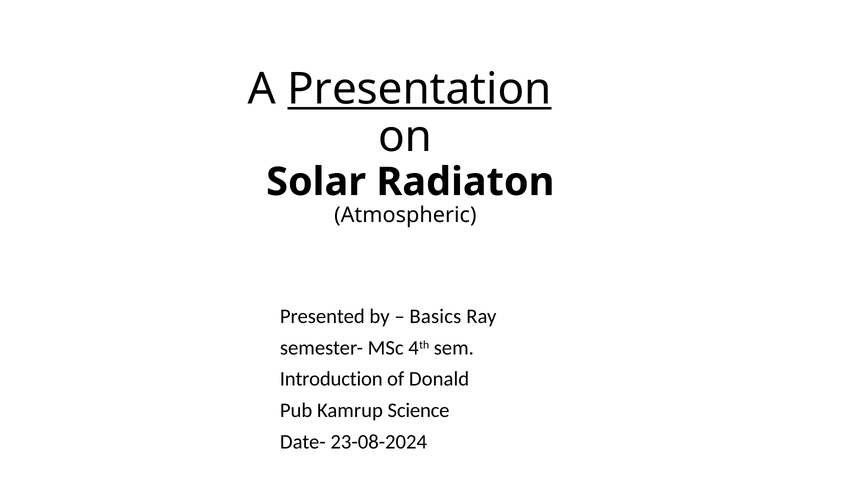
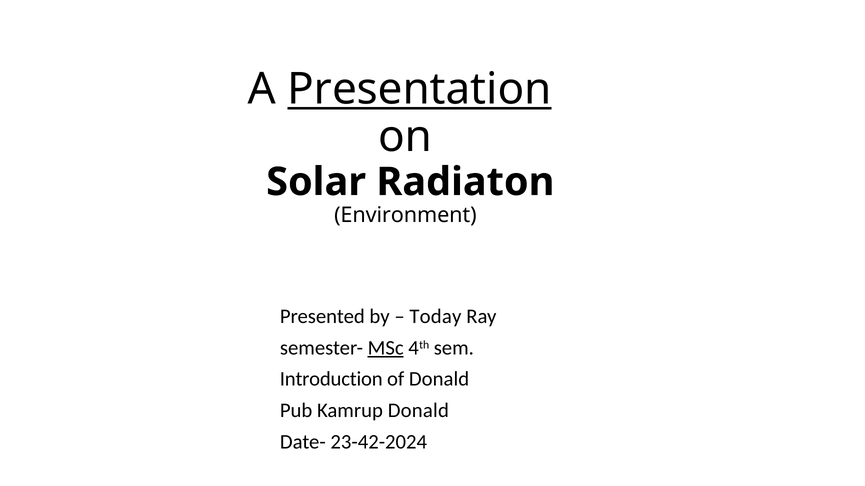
Atmospheric: Atmospheric -> Environment
Basics: Basics -> Today
MSc underline: none -> present
Kamrup Science: Science -> Donald
23-08-2024: 23-08-2024 -> 23-42-2024
